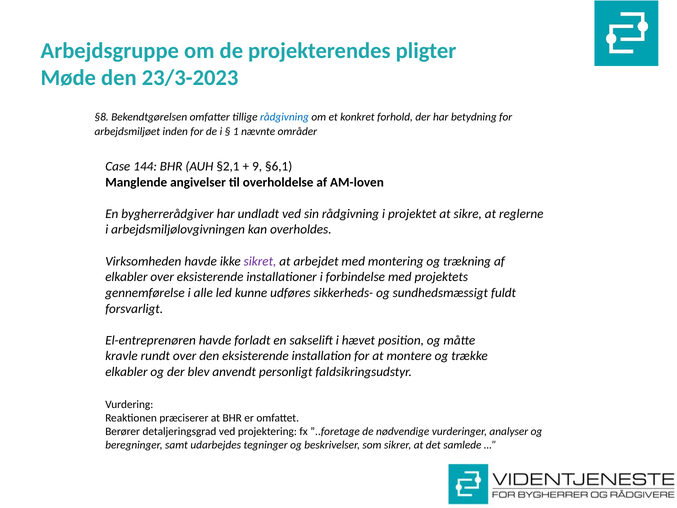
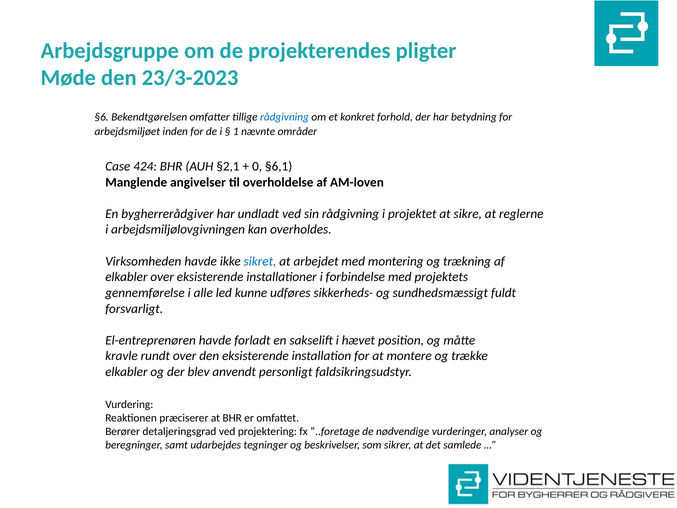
§8: §8 -> §6
144: 144 -> 424
9: 9 -> 0
sikret colour: purple -> blue
